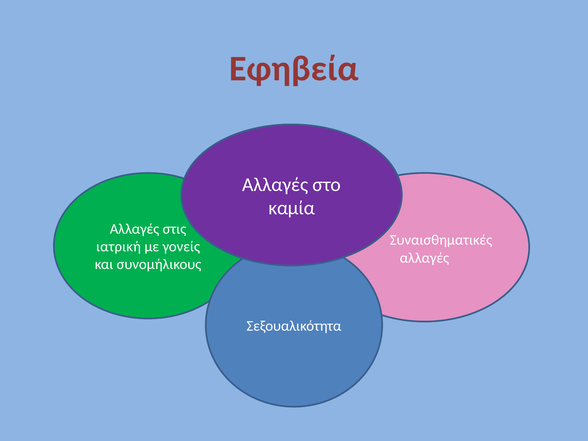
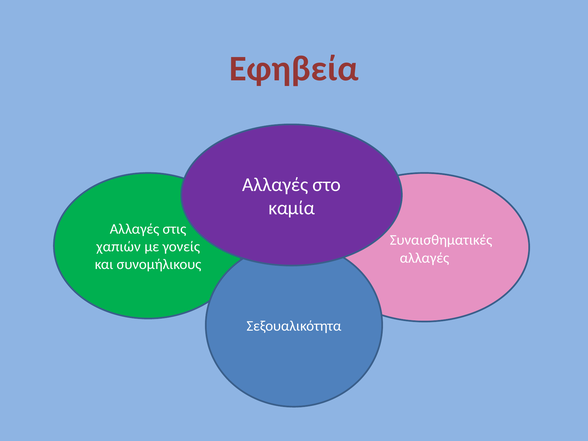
ιατρική: ιατρική -> χαπιών
